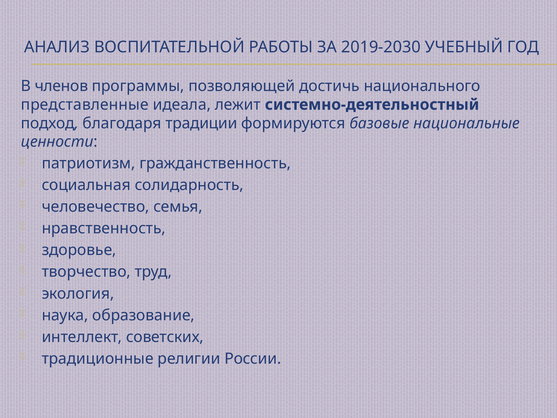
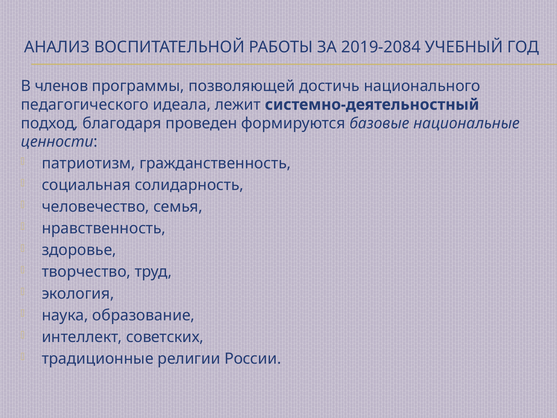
2019-2030: 2019-2030 -> 2019-2084
представленные: представленные -> педагогического
традиции: традиции -> проведен
